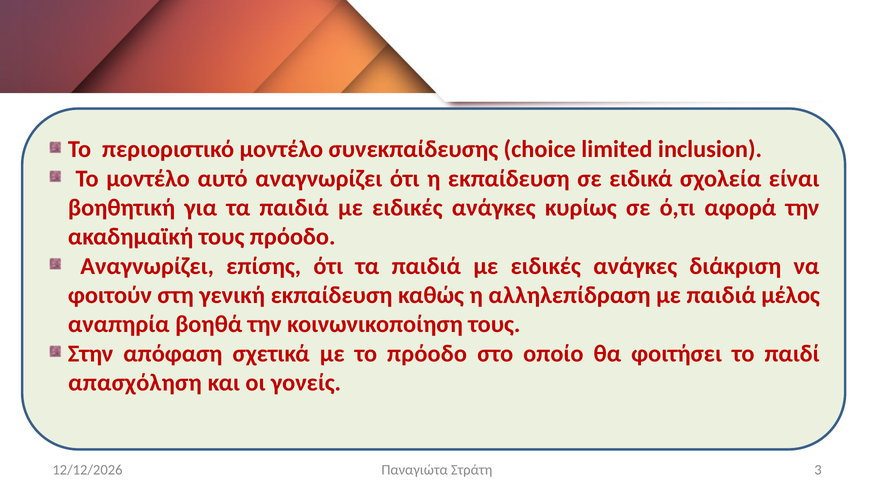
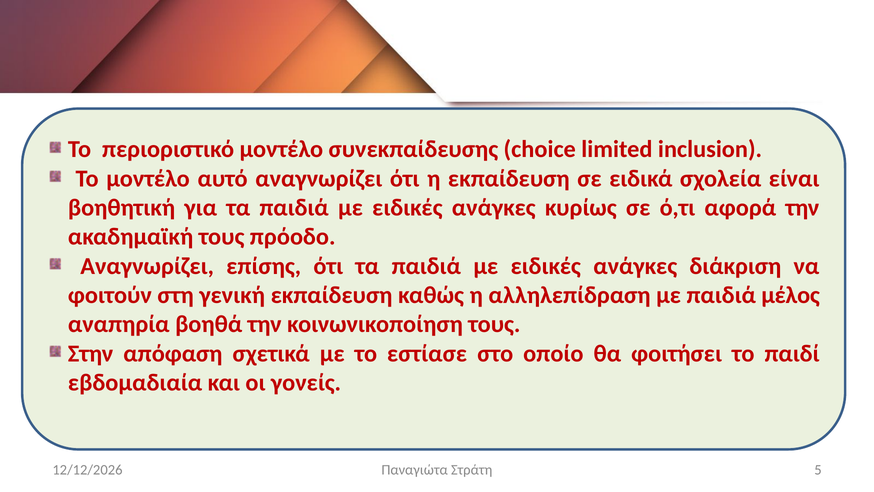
το πρόοδο: πρόοδο -> εστίασε
απασχόληση: απασχόληση -> εβδομαδιαία
3: 3 -> 5
